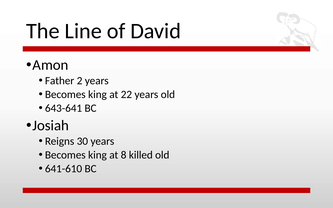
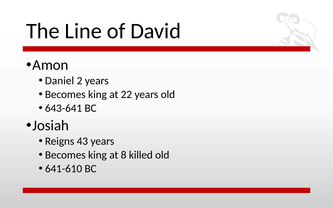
Father: Father -> Daniel
30: 30 -> 43
